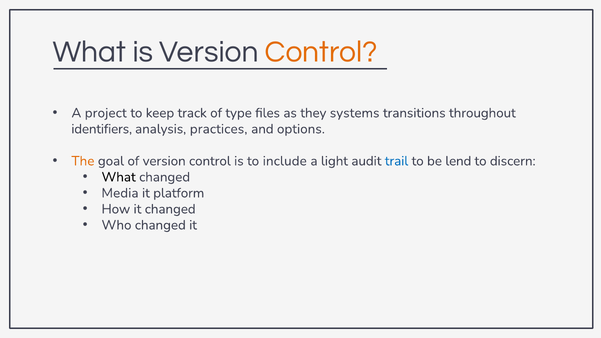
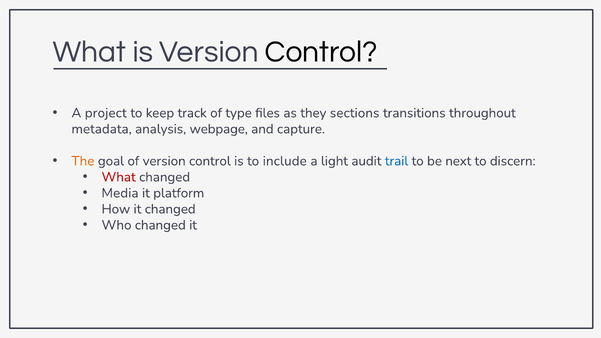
Control at (321, 52) colour: orange -> black
systems: systems -> sections
identifiers: identifiers -> metadata
practices: practices -> webpage
options: options -> capture
lend: lend -> next
What at (119, 177) colour: black -> red
